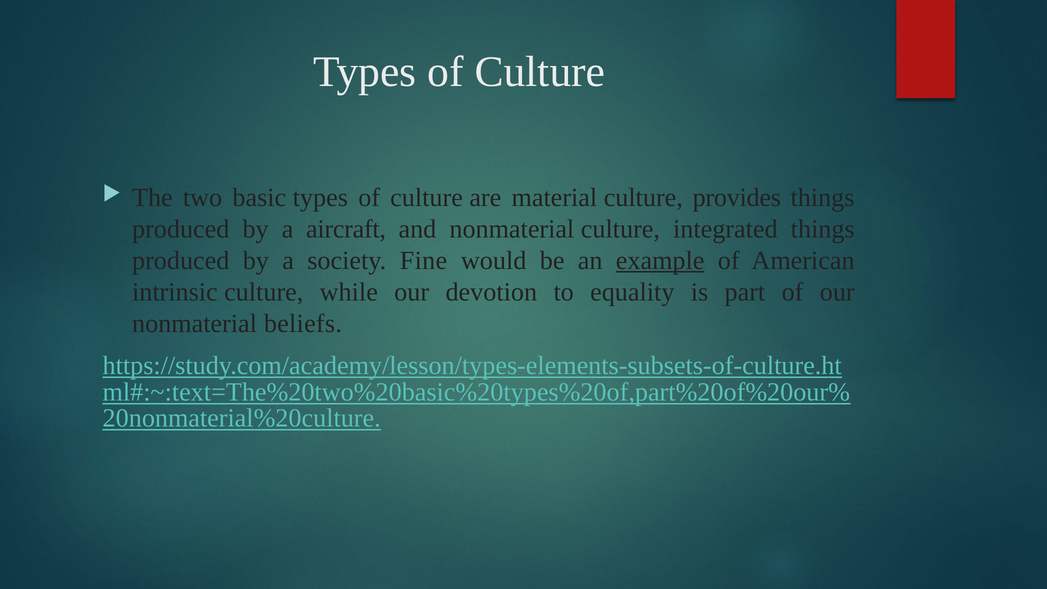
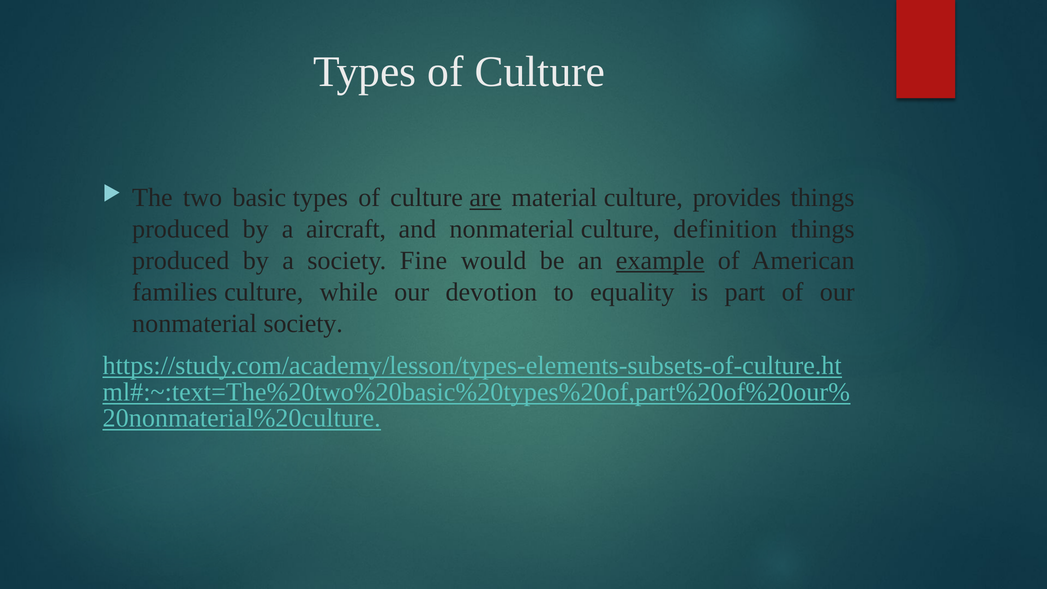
are underline: none -> present
integrated: integrated -> definition
intrinsic: intrinsic -> families
nonmaterial beliefs: beliefs -> society
